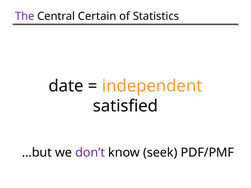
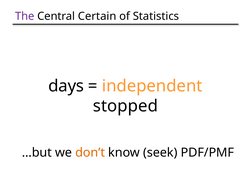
date: date -> days
satisfied: satisfied -> stopped
don’t colour: purple -> orange
